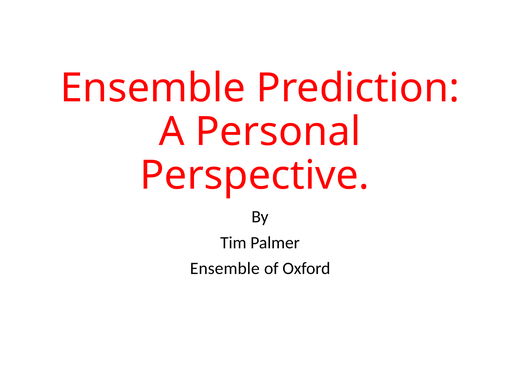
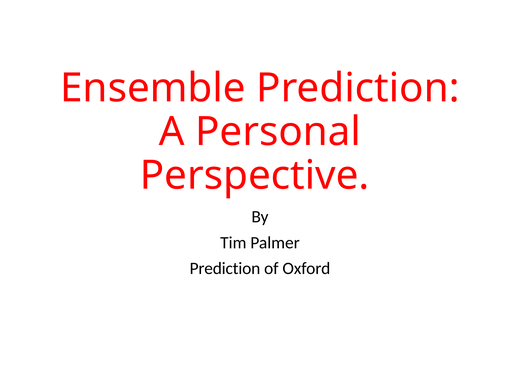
Ensemble at (225, 269): Ensemble -> Prediction
